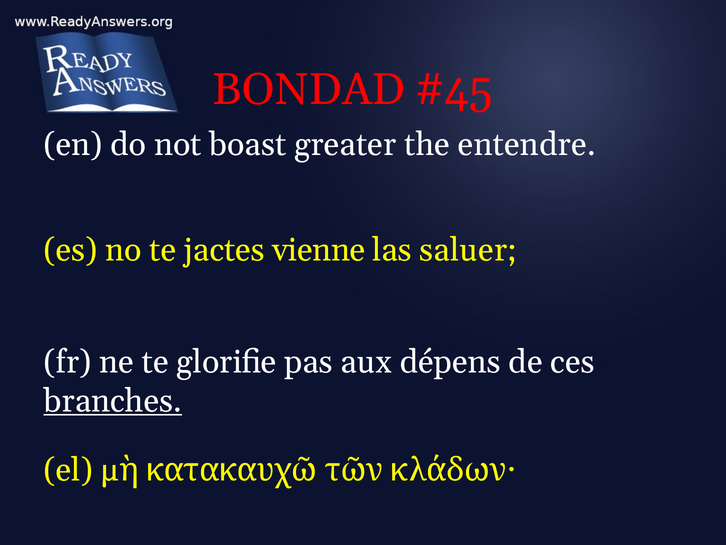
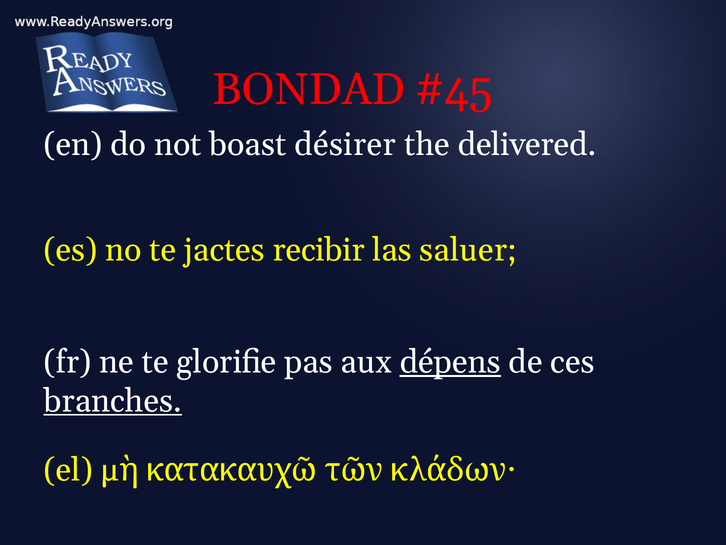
greater: greater -> désirer
entendre: entendre -> delivered
vienne: vienne -> recibir
dépens underline: none -> present
